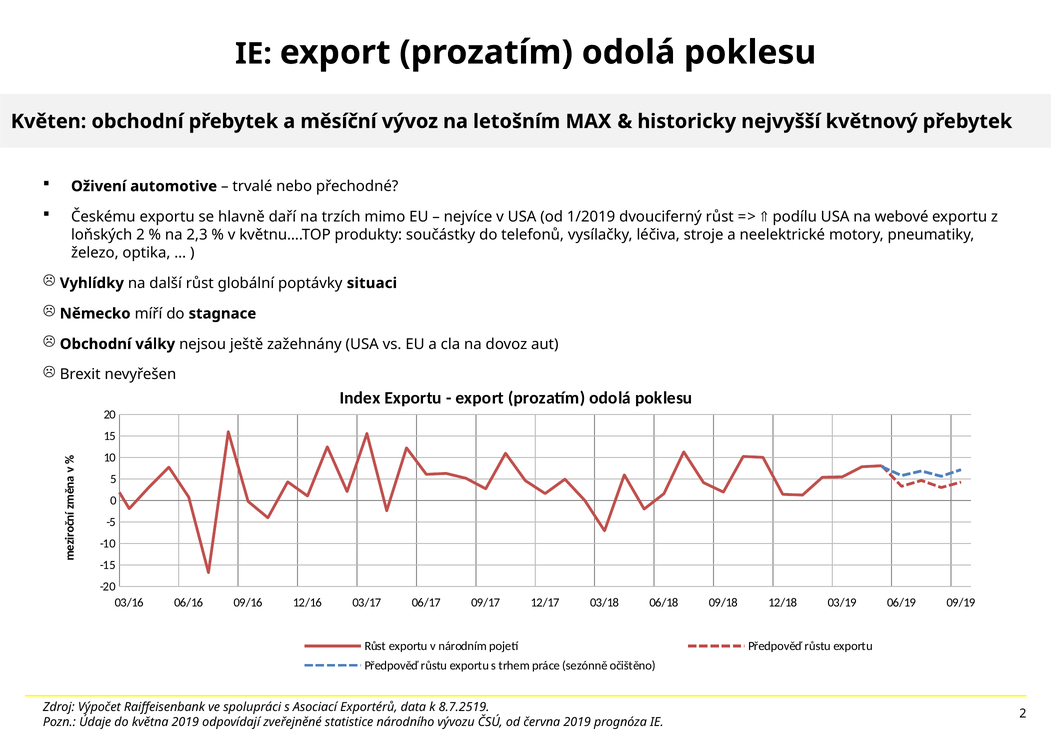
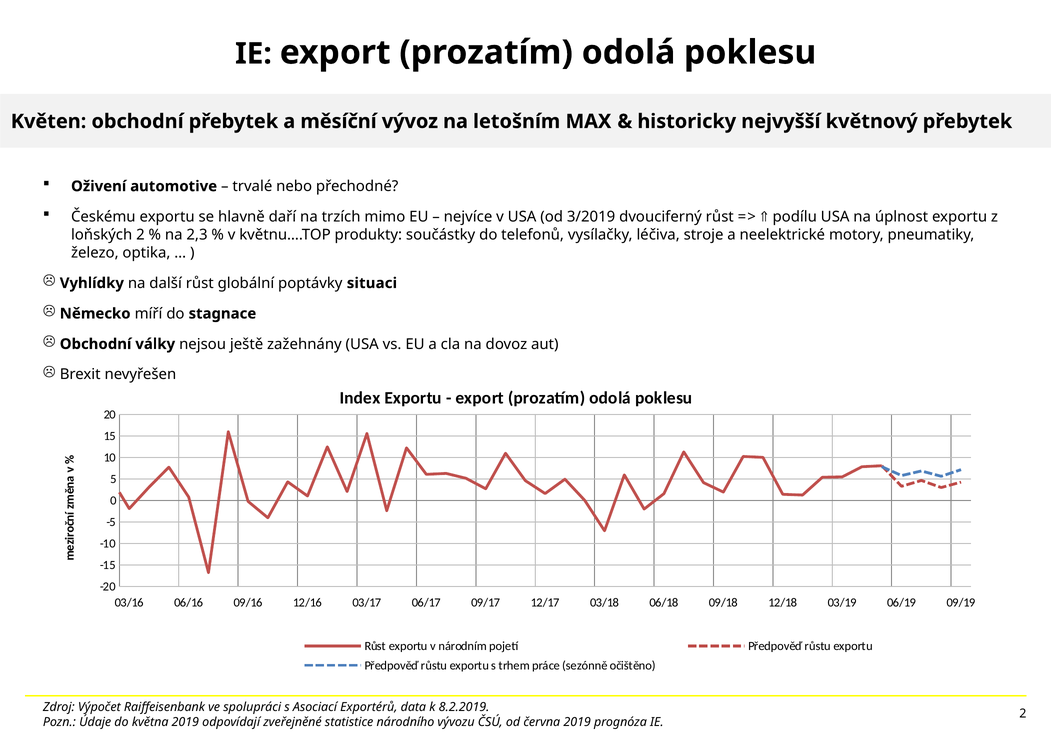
1/2019: 1/2019 -> 3/2019
webové: webové -> úplnost
8.7.2519: 8.7.2519 -> 8.2.2019
